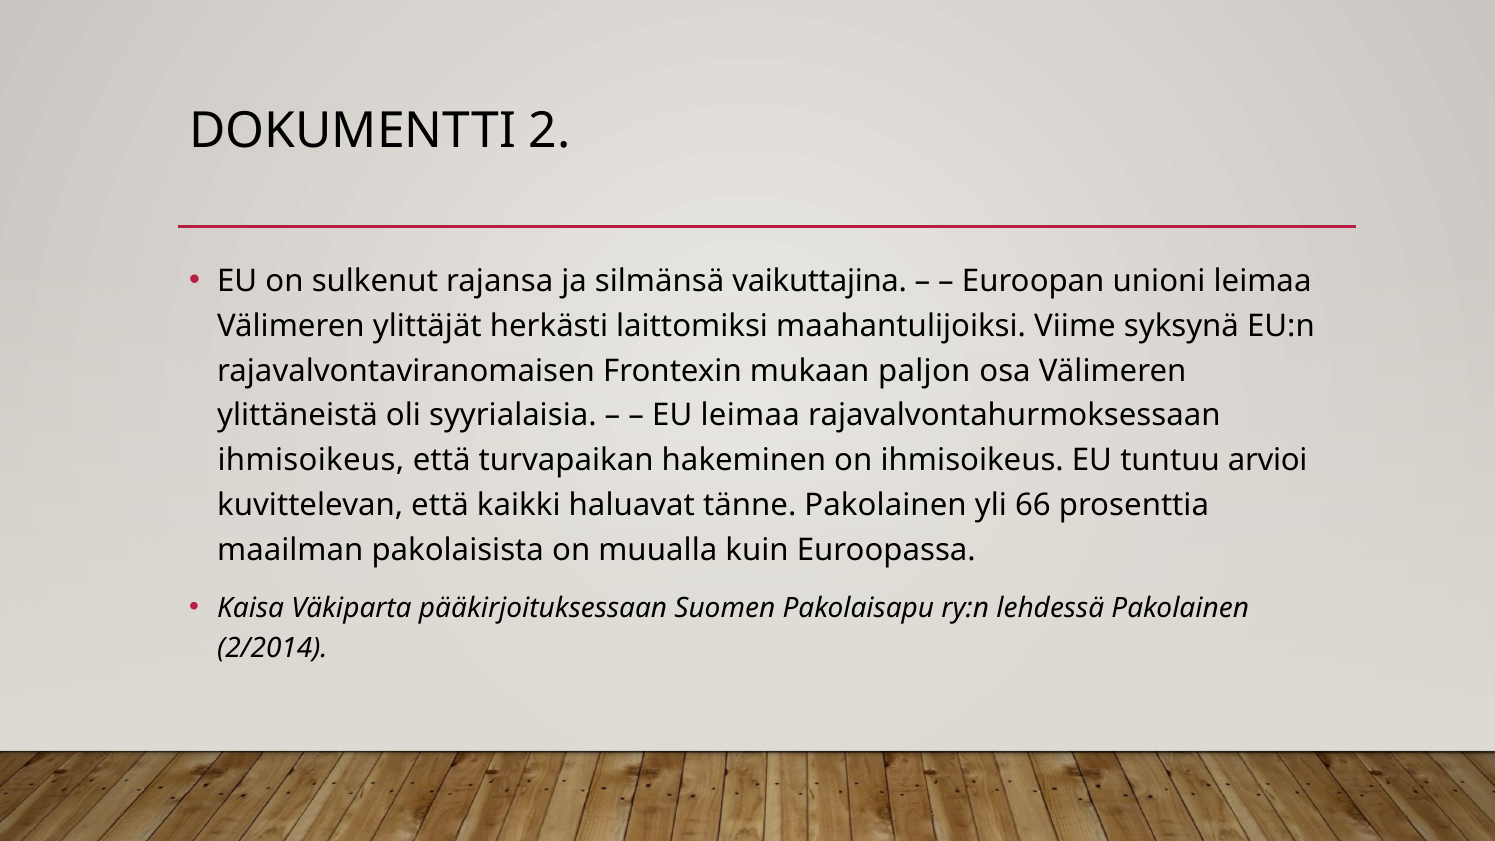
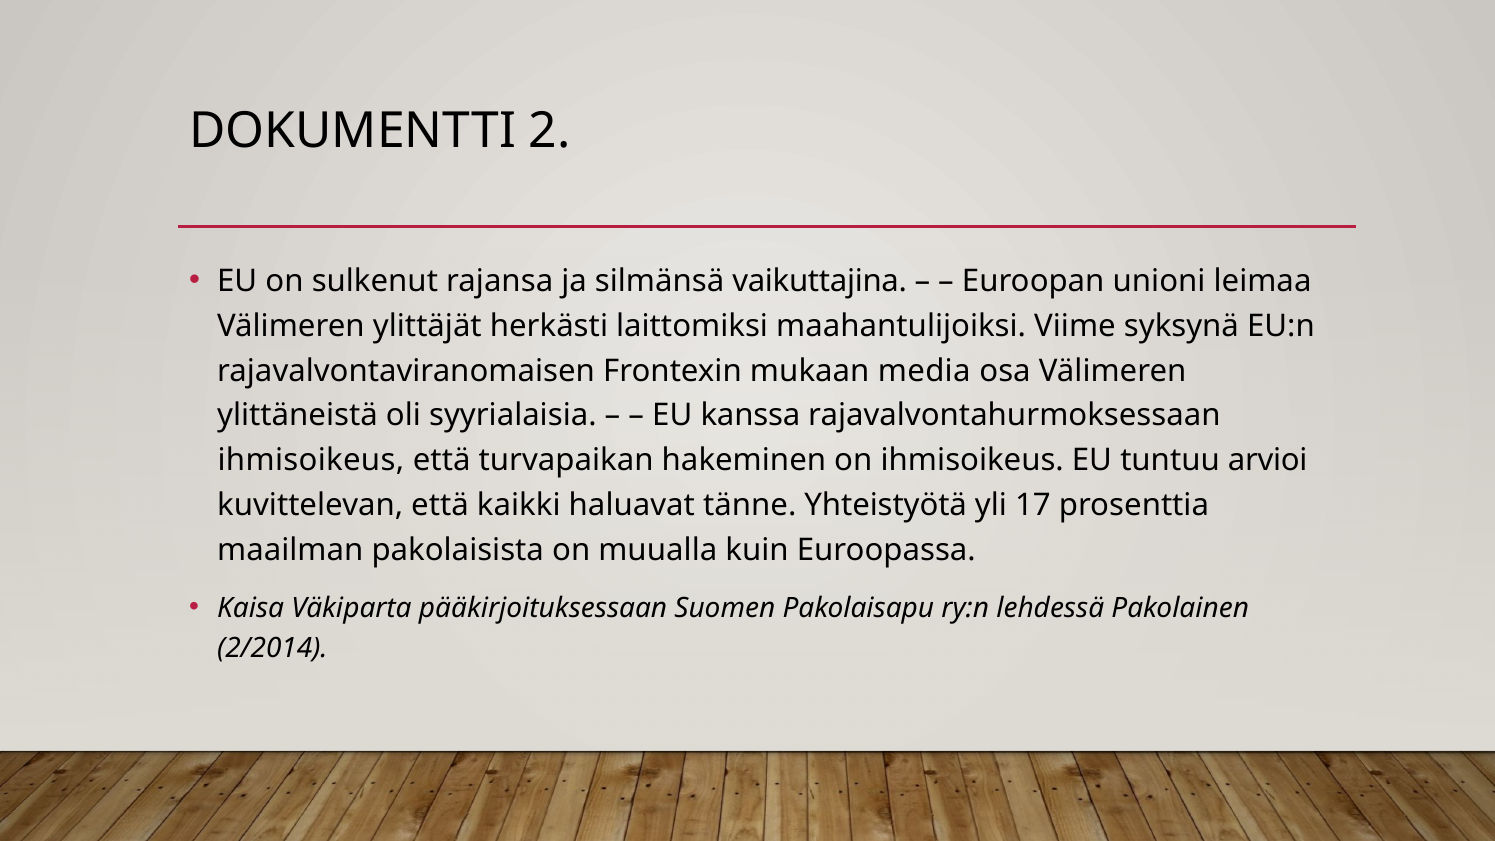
paljon: paljon -> media
EU leimaa: leimaa -> kanssa
tänne Pakolainen: Pakolainen -> Yhteistyötä
66: 66 -> 17
